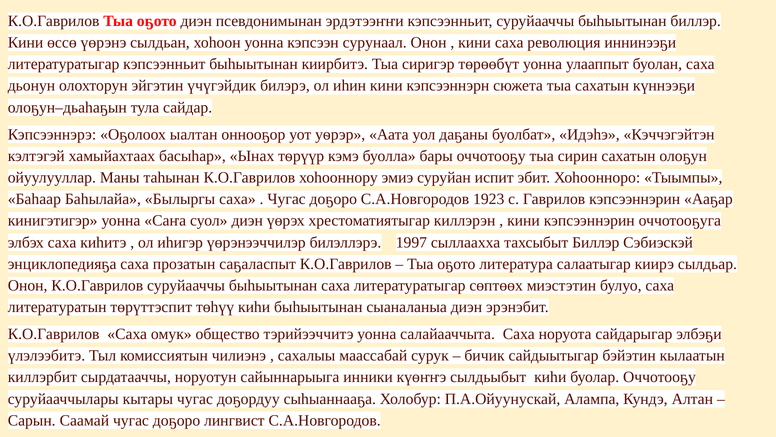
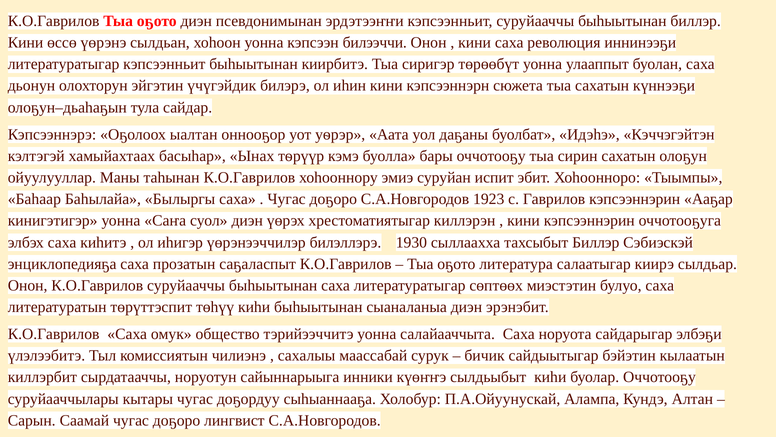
сурунаал: сурунаал -> билээччи
1997: 1997 -> 1930
